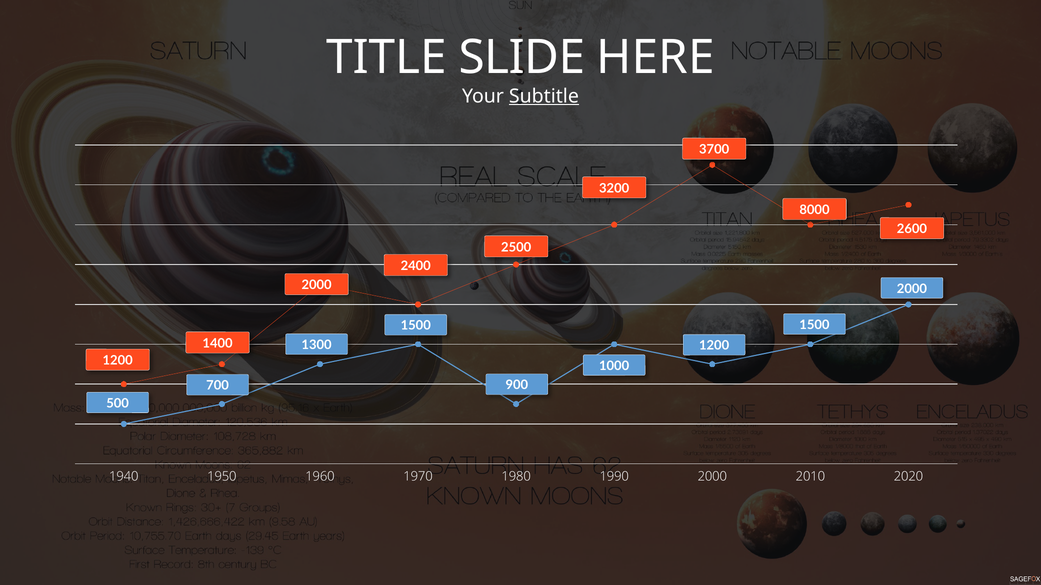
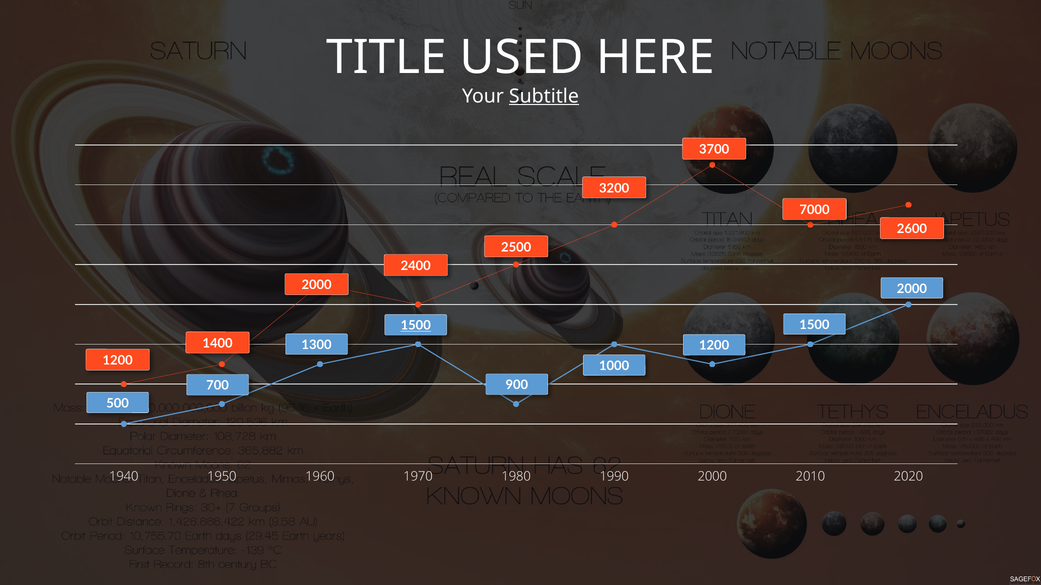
SLIDE: SLIDE -> USED
8000: 8000 -> 7000
1500 at (416, 326) underline: none -> present
